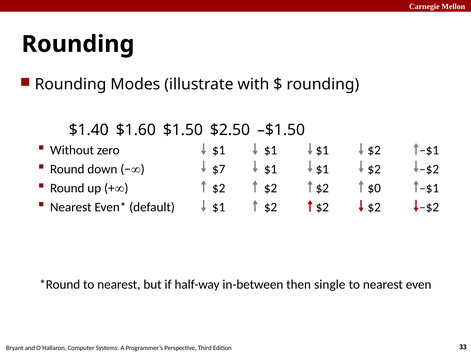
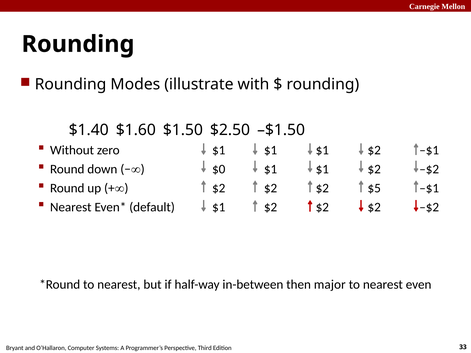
$7: $7 -> $0
$0: $0 -> $5
single: single -> major
